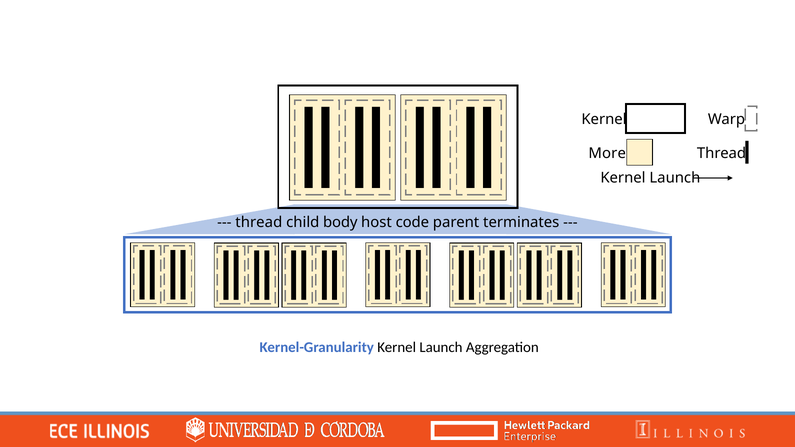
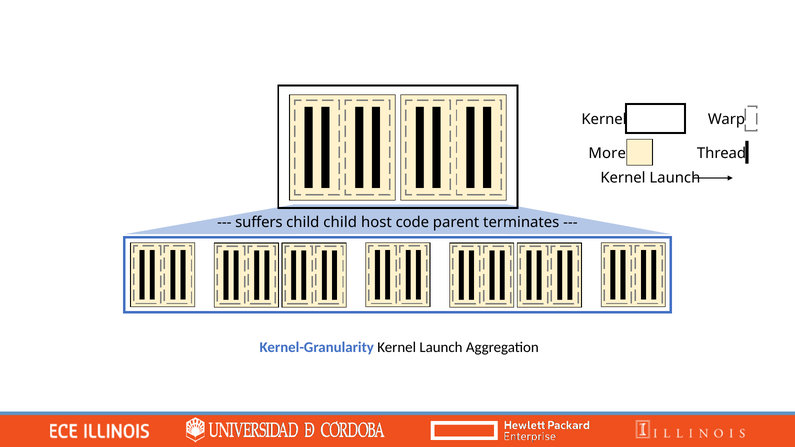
thread at (259, 222): thread -> suffers
child body: body -> child
